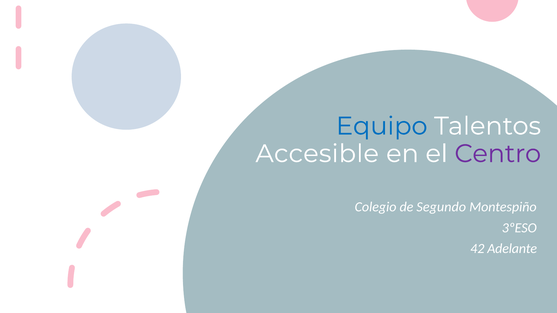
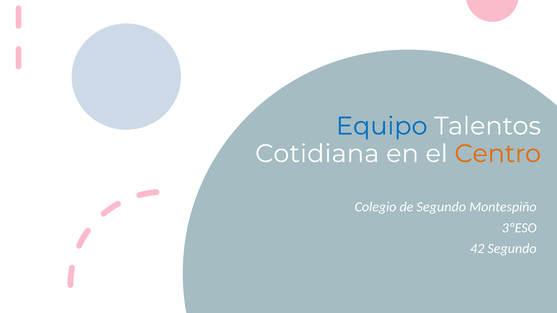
Accesible: Accesible -> Cotidiana
Centro colour: purple -> orange
42 Adelante: Adelante -> Segundo
